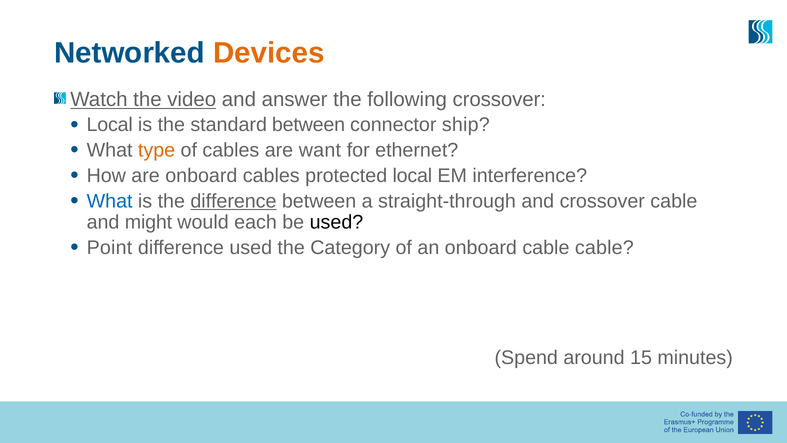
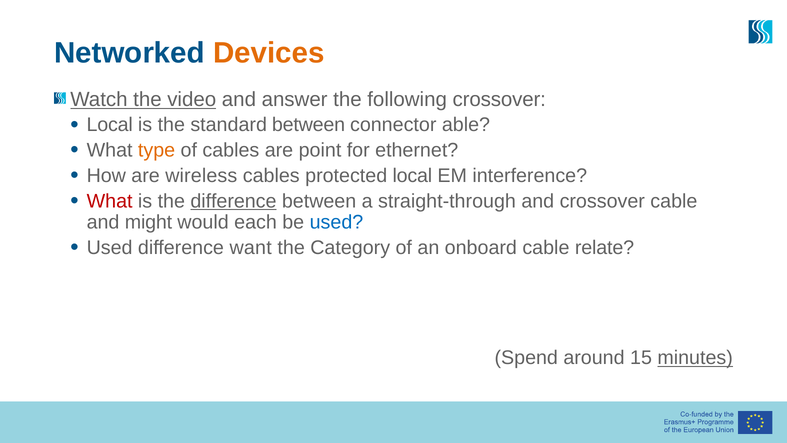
ship: ship -> able
want: want -> point
are onboard: onboard -> wireless
What at (110, 201) colour: blue -> red
used at (336, 222) colour: black -> blue
Point at (109, 247): Point -> Used
difference used: used -> want
cable cable: cable -> relate
minutes underline: none -> present
